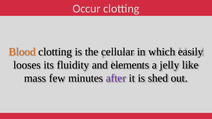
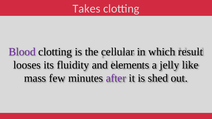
Occur: Occur -> Takes
Blood colour: orange -> purple
easily: easily -> result
